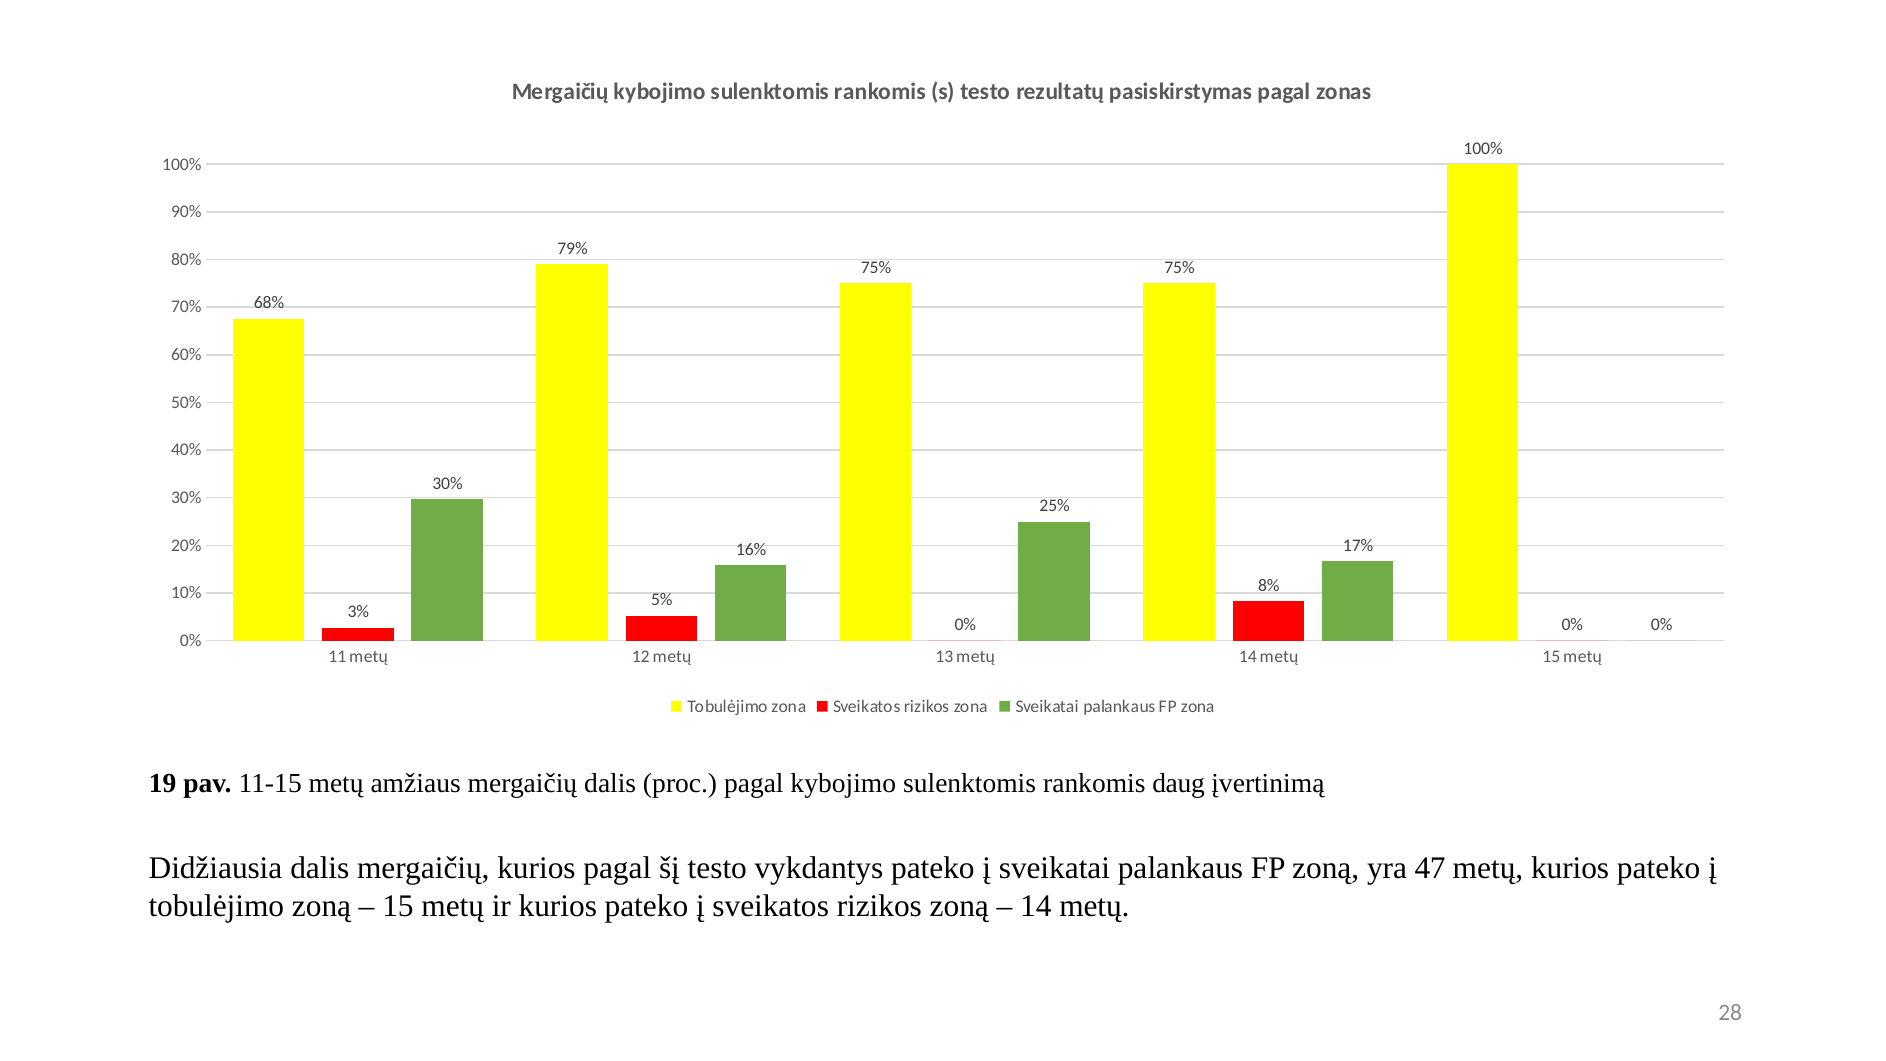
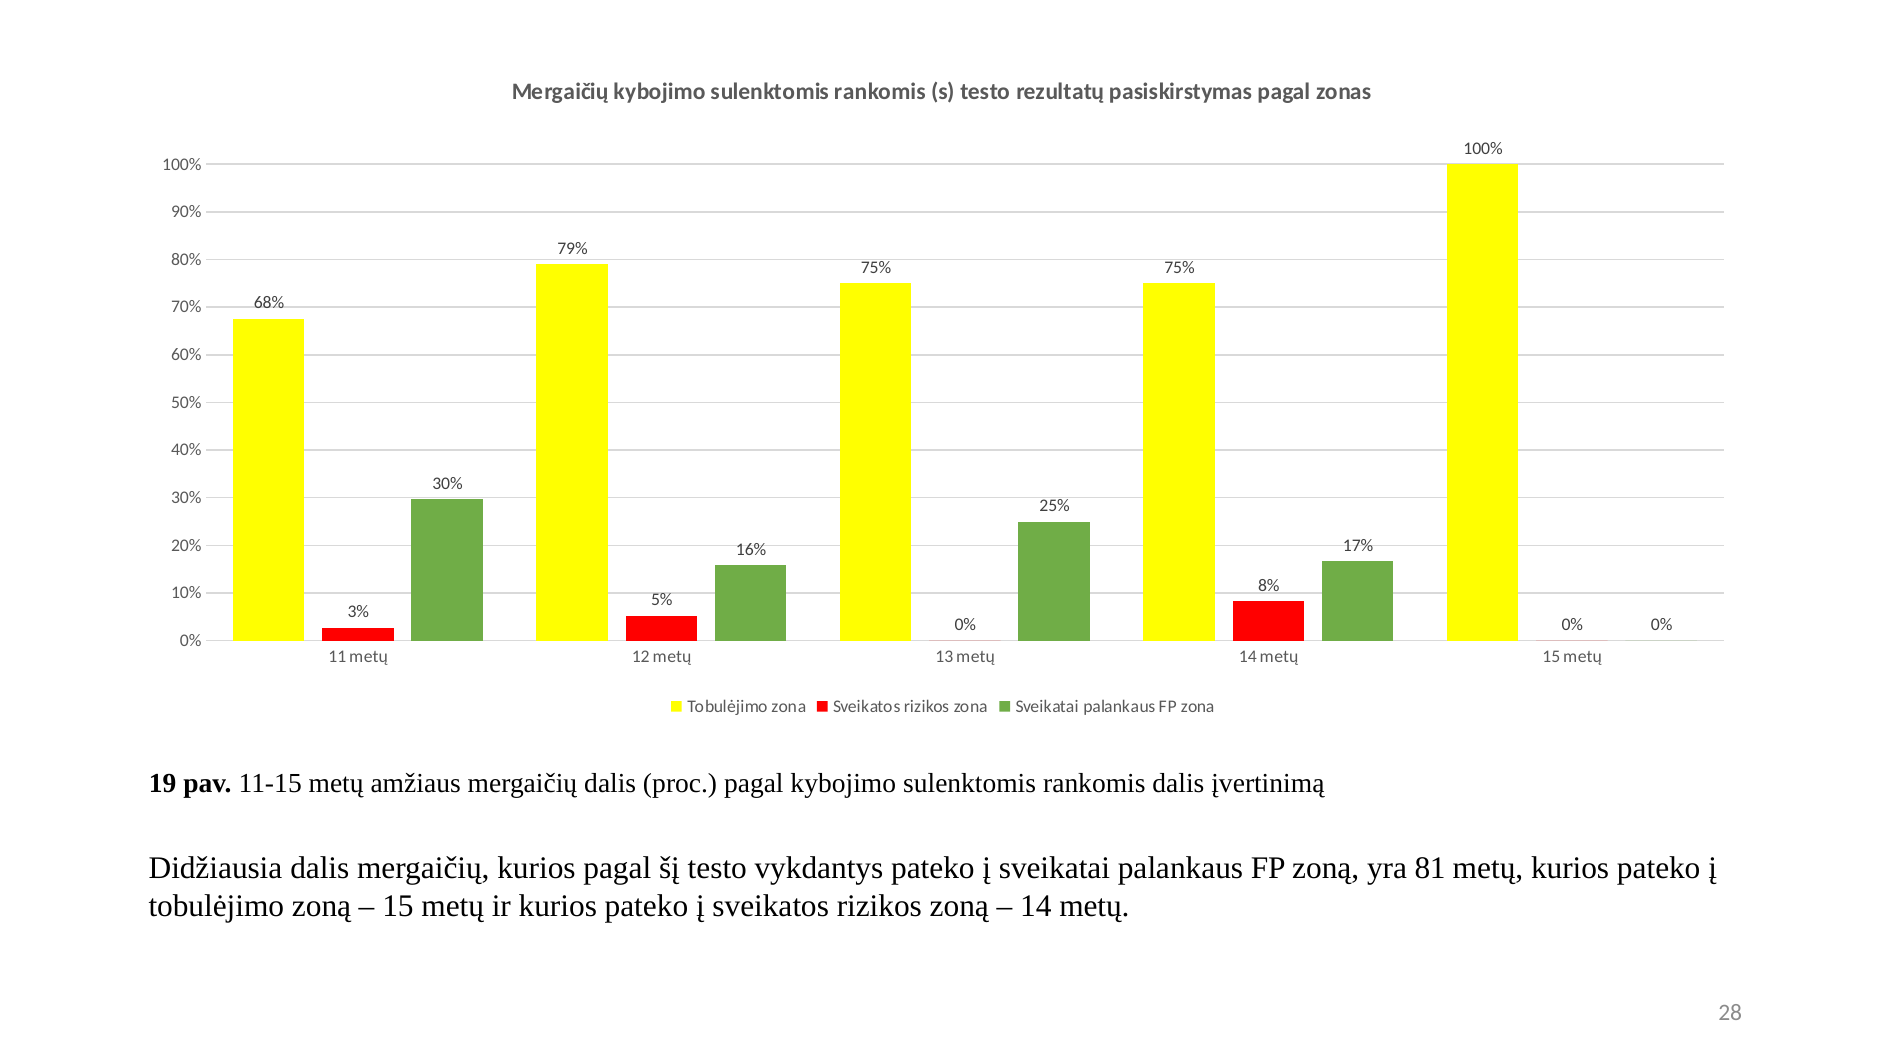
rankomis daug: daug -> dalis
47: 47 -> 81
